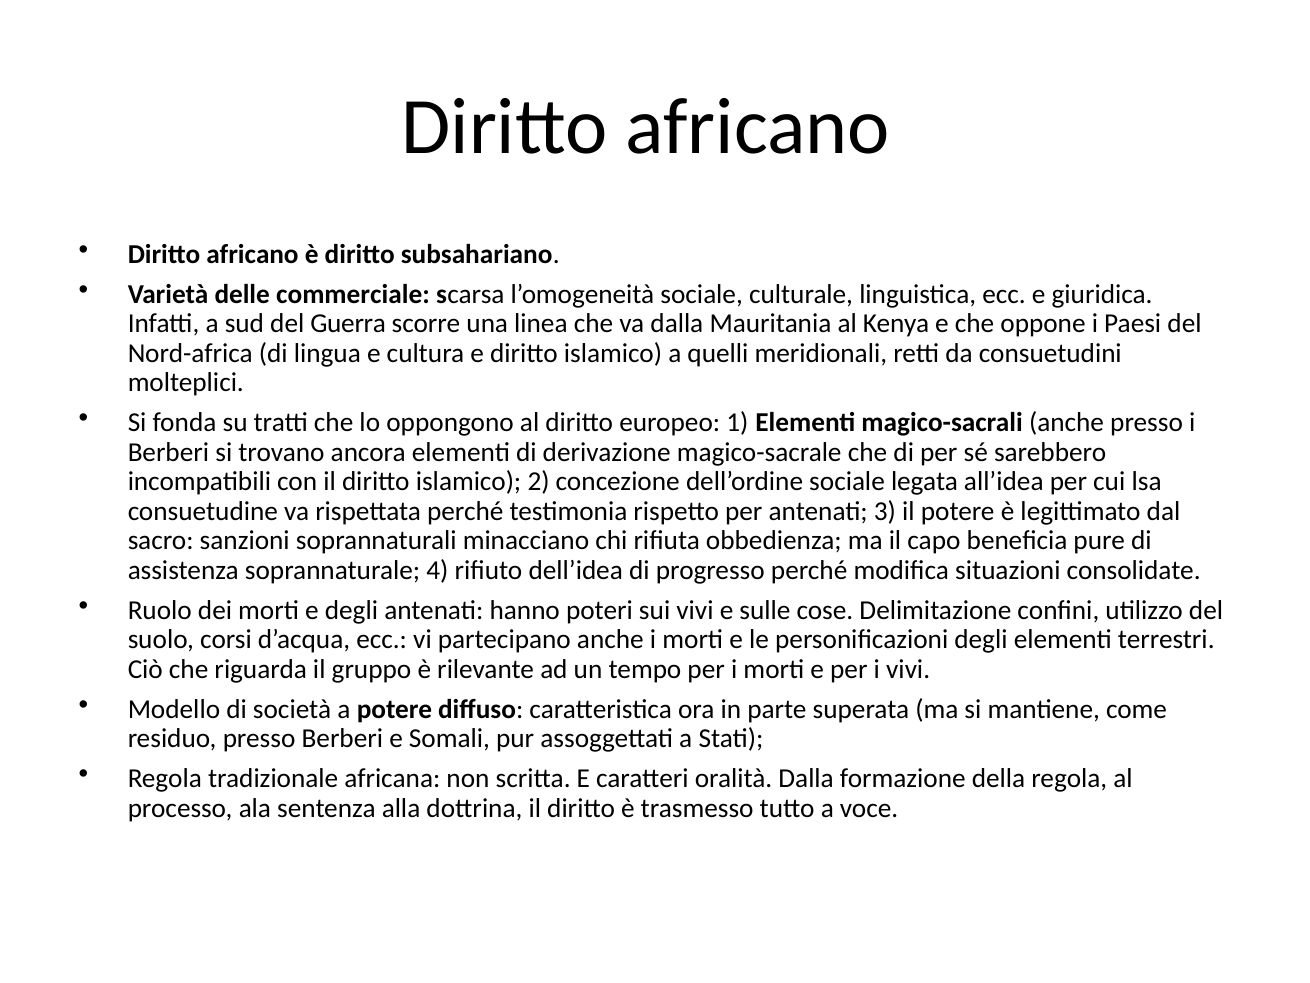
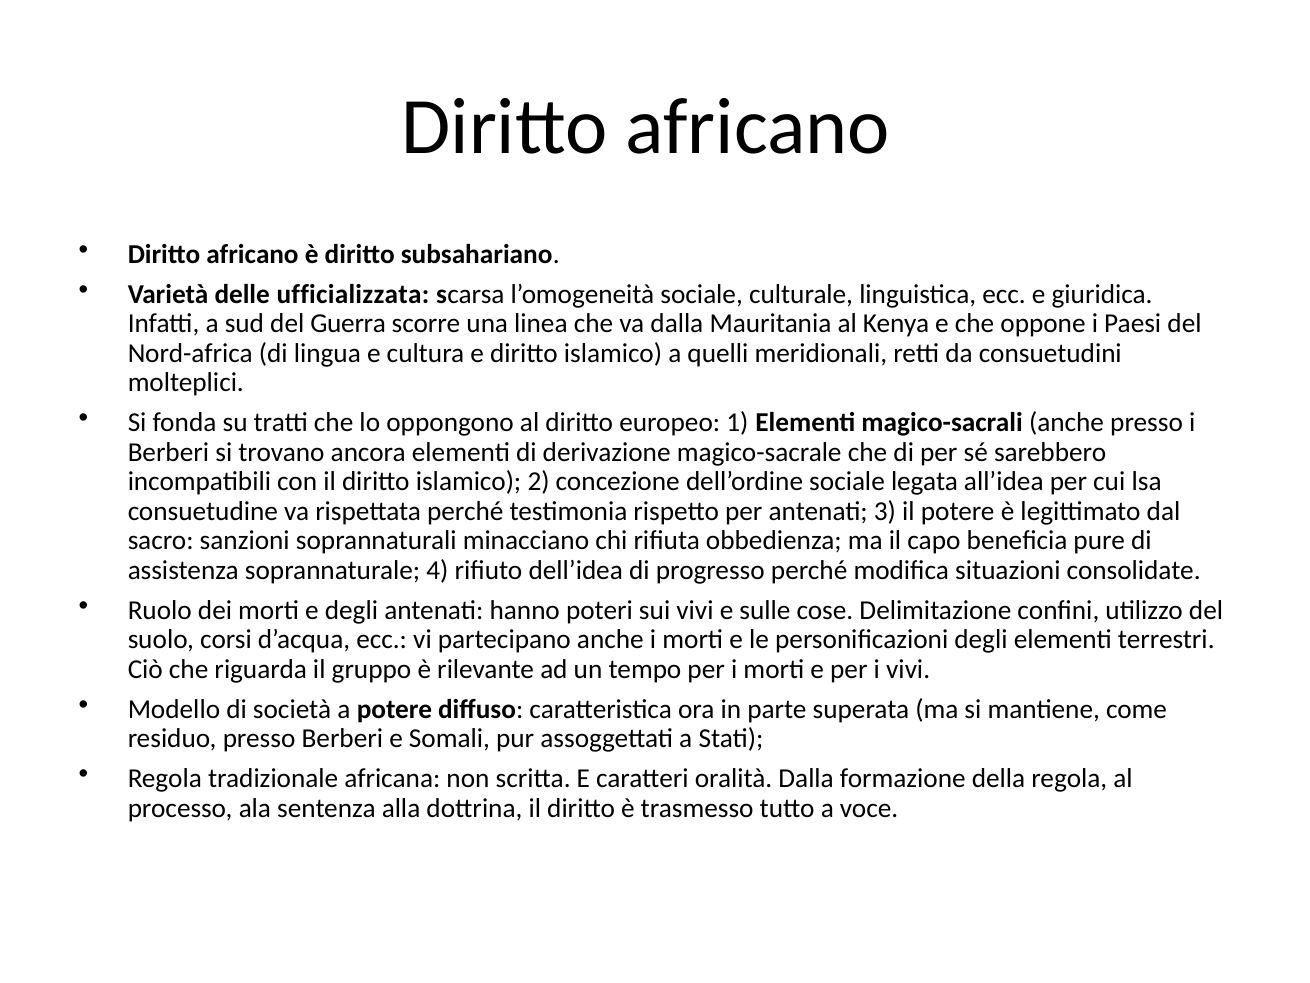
commerciale: commerciale -> ufficializzata
